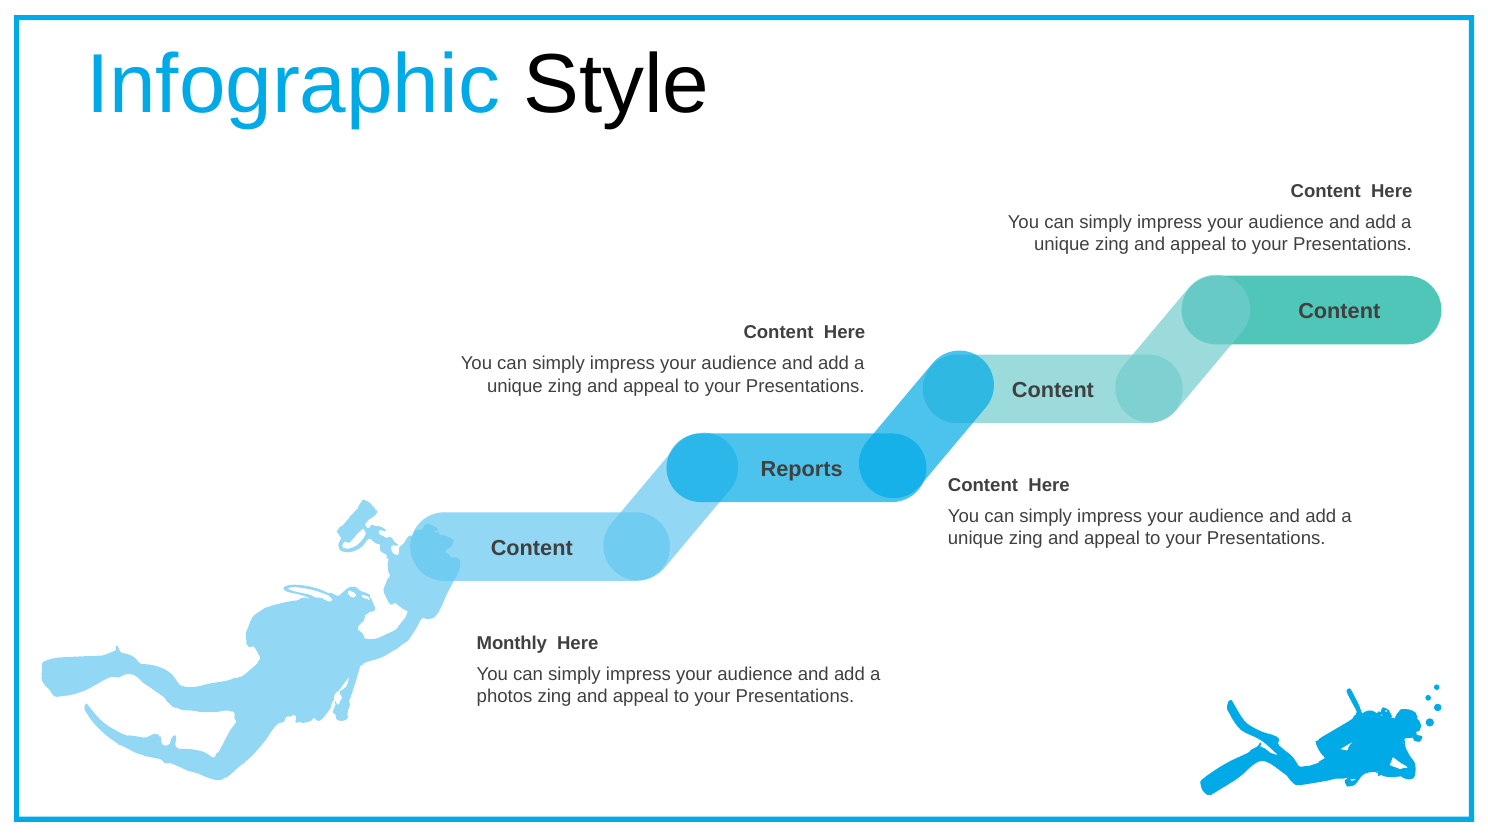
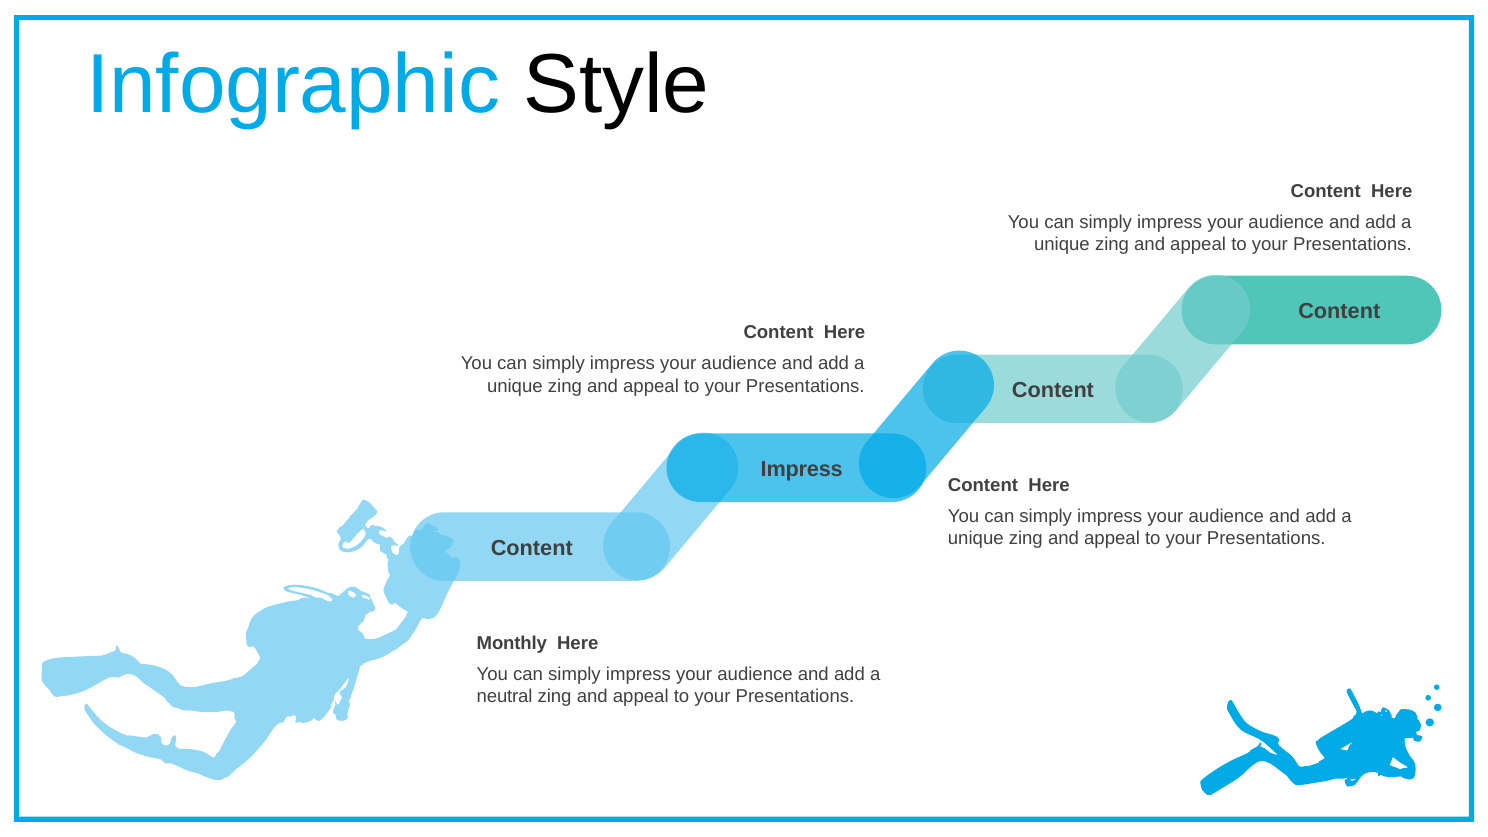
Reports at (802, 469): Reports -> Impress
photos: photos -> neutral
